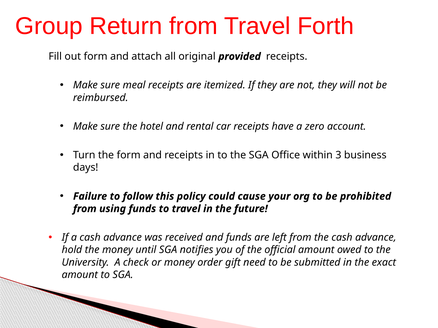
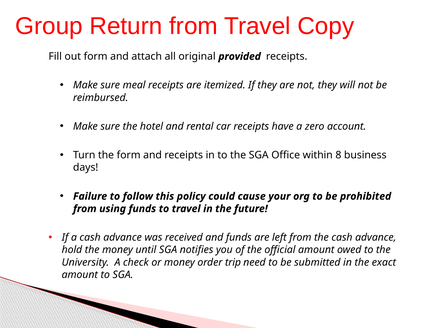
Forth: Forth -> Copy
3: 3 -> 8
gift: gift -> trip
